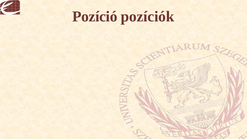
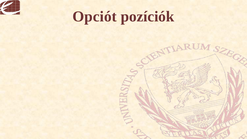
Pozíció: Pozíció -> Opciót
